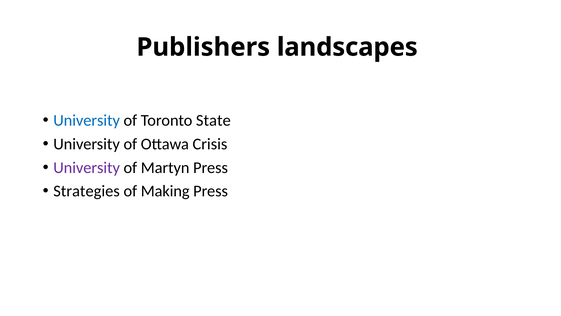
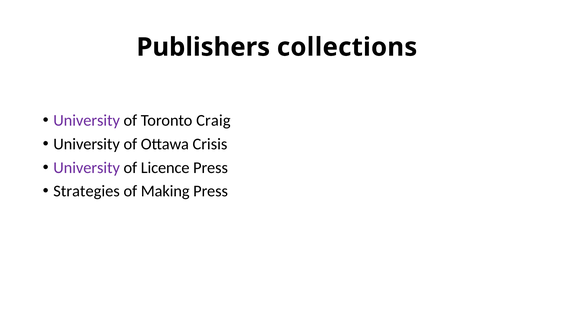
landscapes: landscapes -> collections
University at (87, 120) colour: blue -> purple
State: State -> Craig
Martyn: Martyn -> Licence
